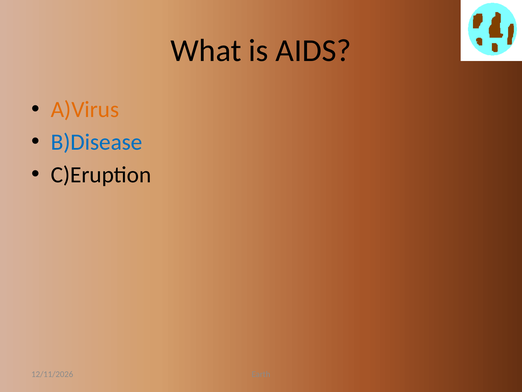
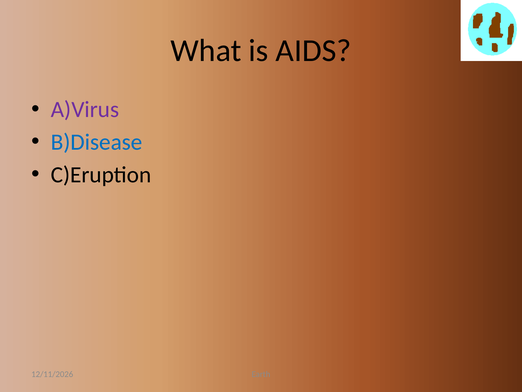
A)Virus colour: orange -> purple
